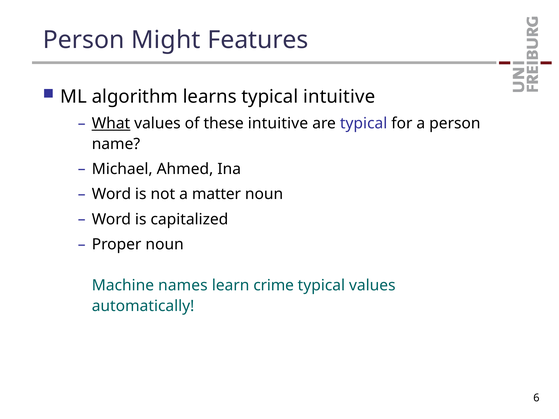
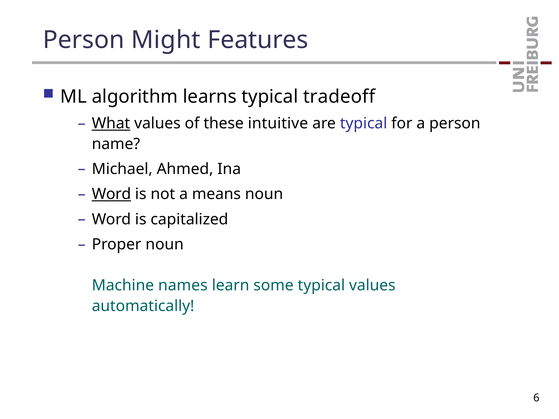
typical intuitive: intuitive -> tradeoff
Word at (111, 194) underline: none -> present
matter: matter -> means
crime: crime -> some
